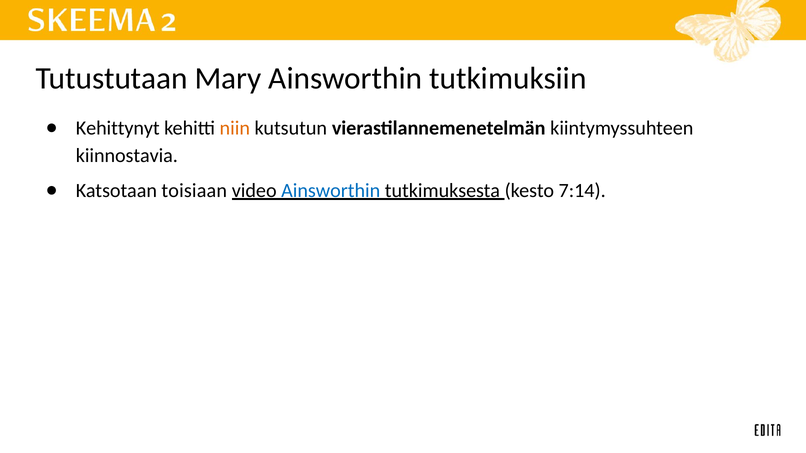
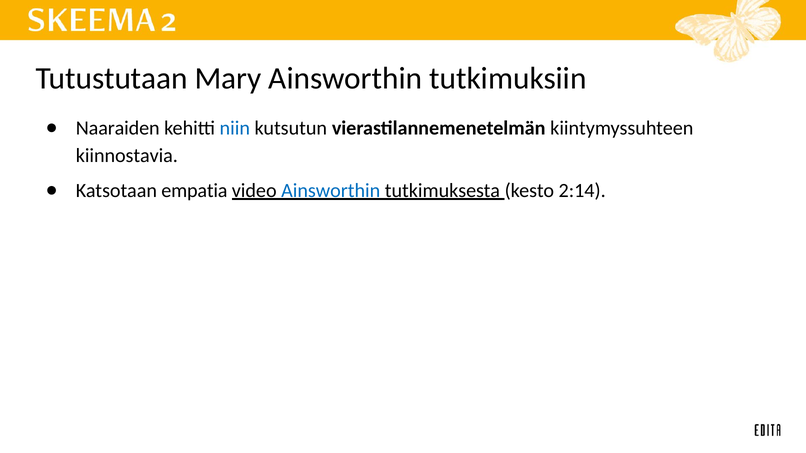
Kehittynyt: Kehittynyt -> Naaraiden
niin colour: orange -> blue
toisiaan: toisiaan -> empatia
7:14: 7:14 -> 2:14
